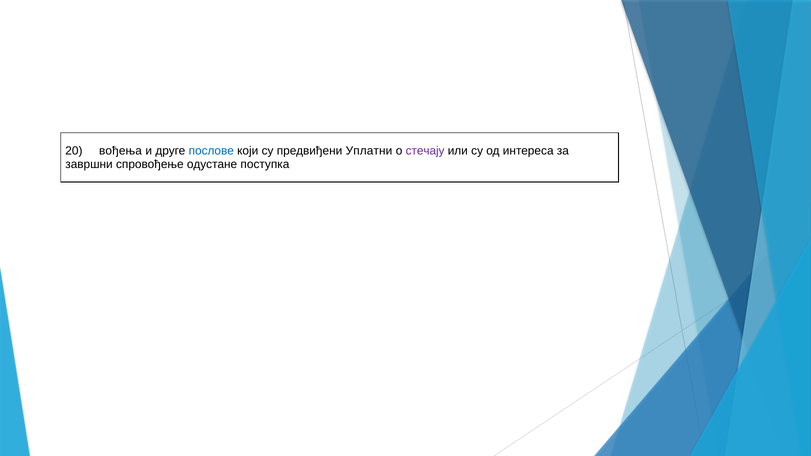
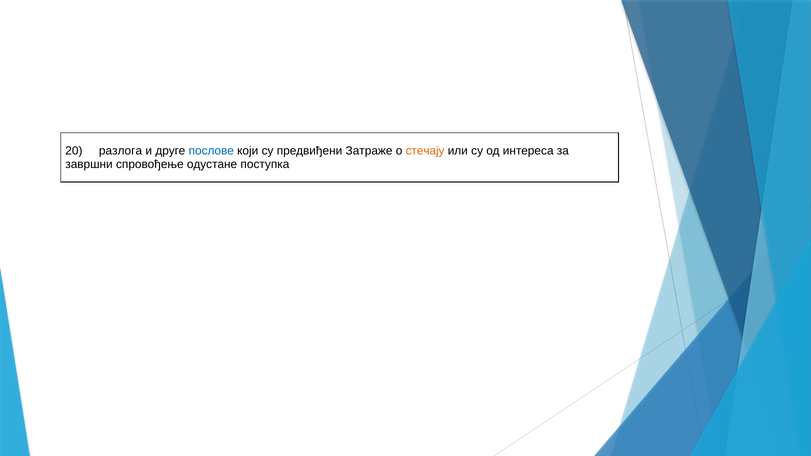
вођења: вођења -> разлога
Уплатни: Уплатни -> Затраже
стечају colour: purple -> orange
